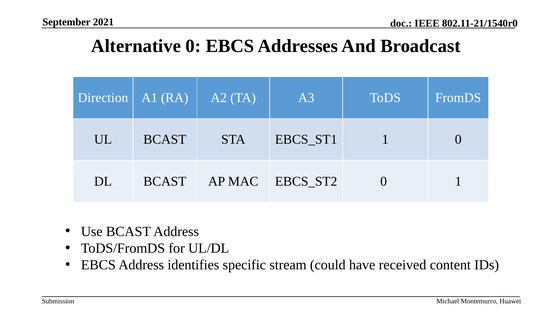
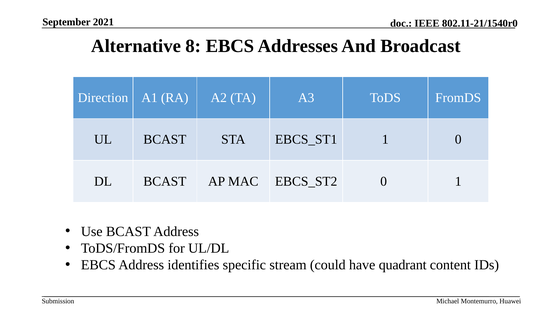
Alternative 0: 0 -> 8
received: received -> quadrant
